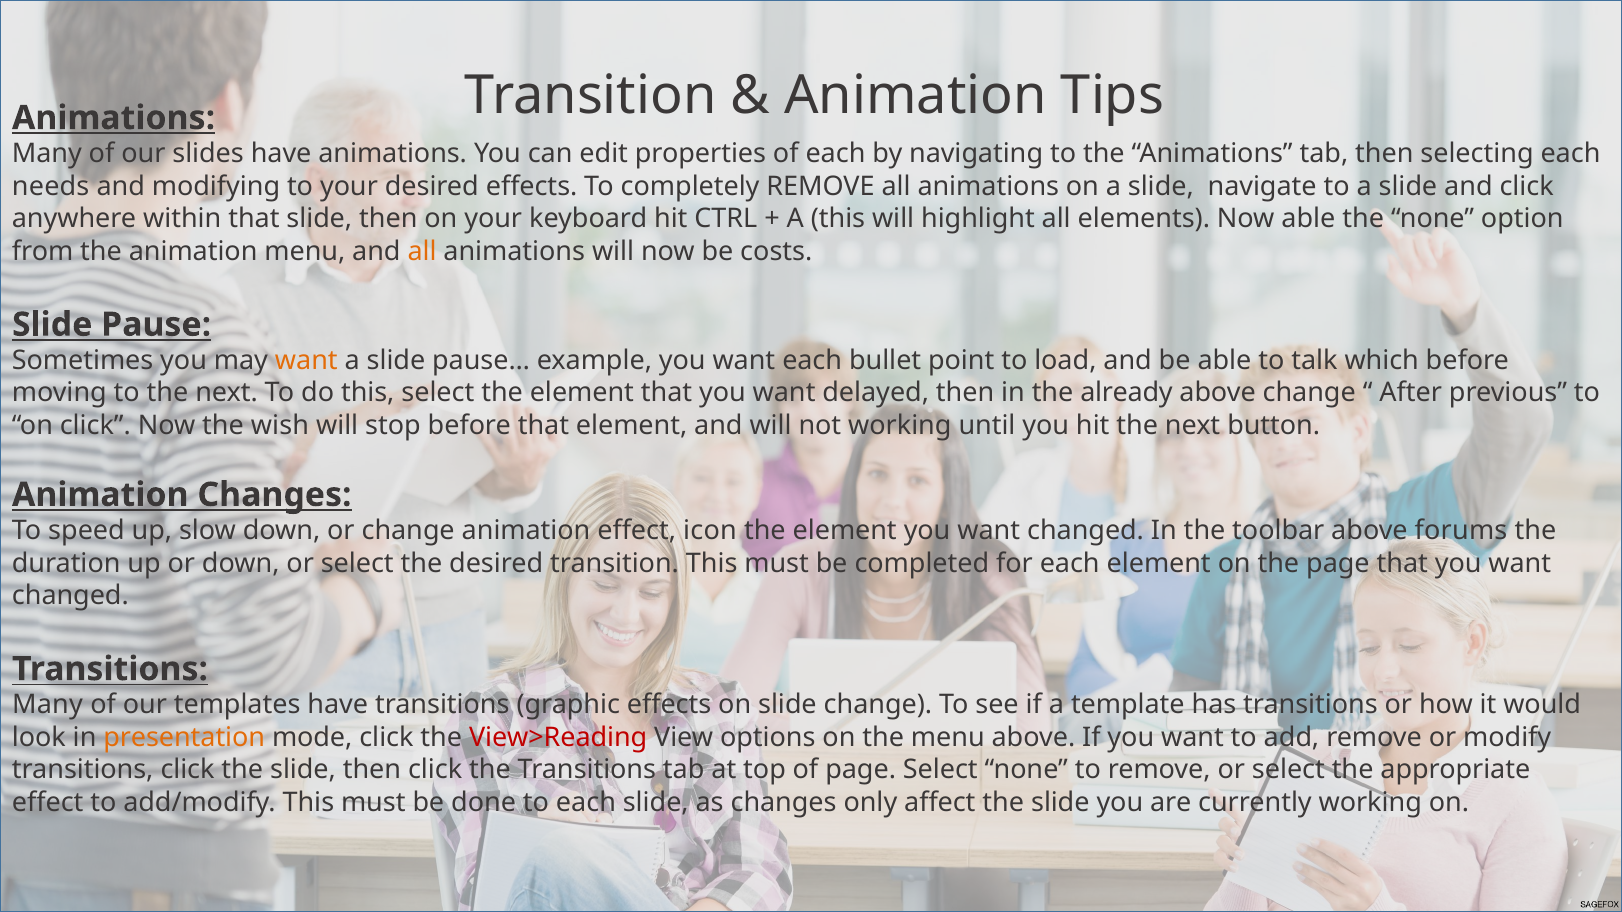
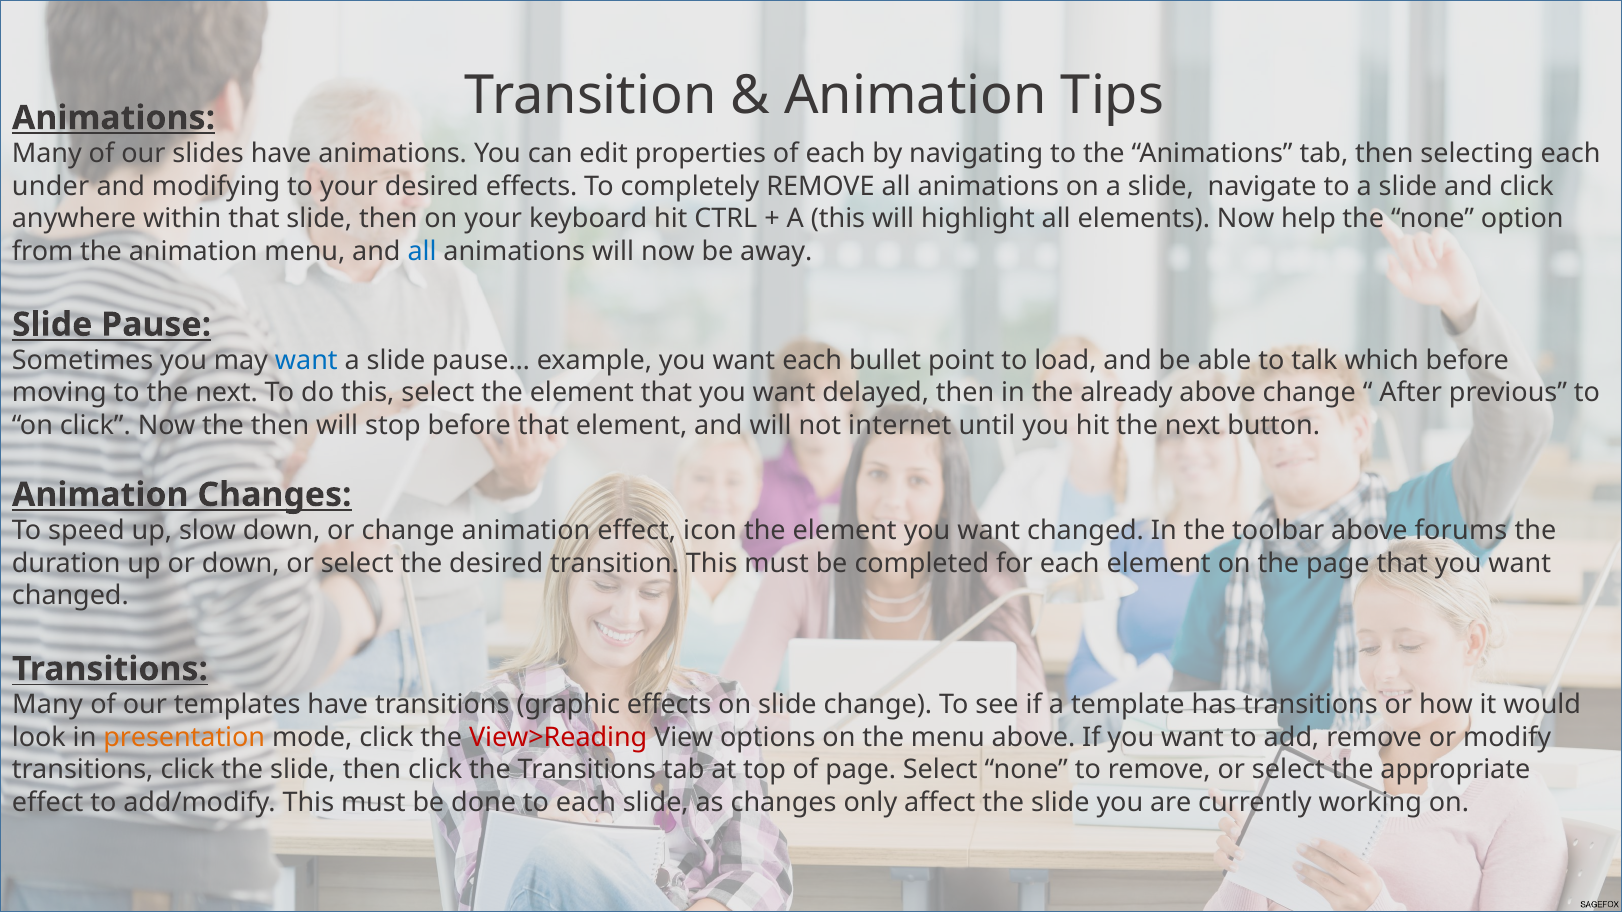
needs: needs -> under
Now able: able -> help
all at (422, 251) colour: orange -> blue
costs: costs -> away
want at (306, 361) colour: orange -> blue
the wish: wish -> then
not working: working -> internet
